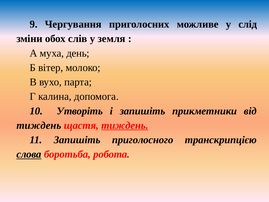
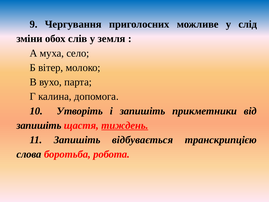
день: день -> село
тиждень at (39, 125): тиждень -> запишіть
приголосного: приголосного -> відбувається
слова underline: present -> none
